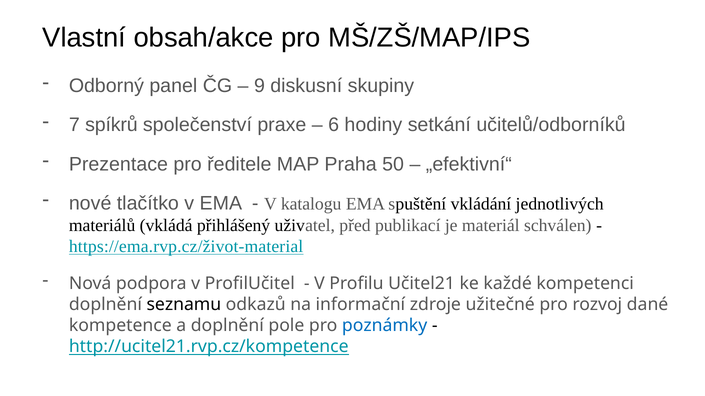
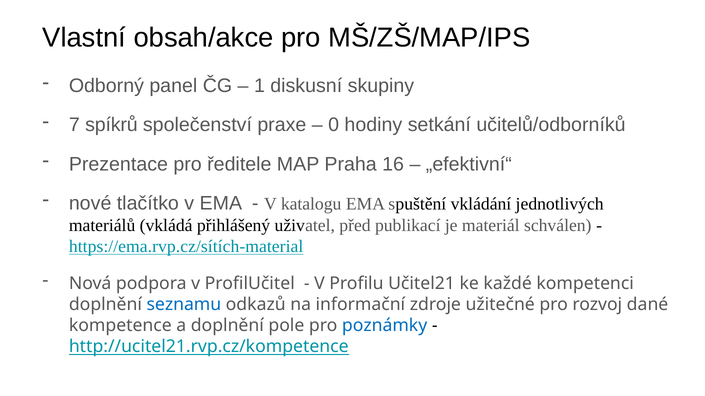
9: 9 -> 1
6: 6 -> 0
50: 50 -> 16
https://ema.rvp.cz/život-material: https://ema.rvp.cz/život-material -> https://ema.rvp.cz/sítích-material
seznamu colour: black -> blue
